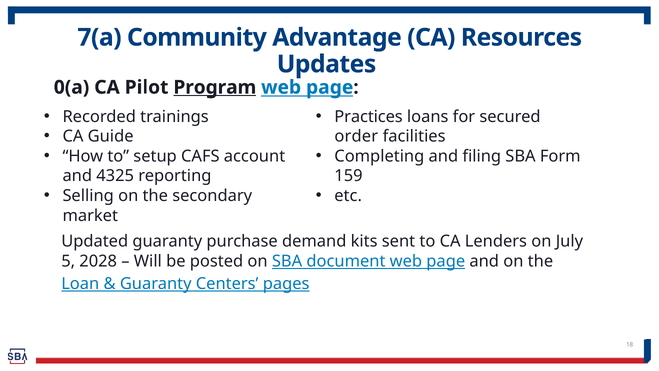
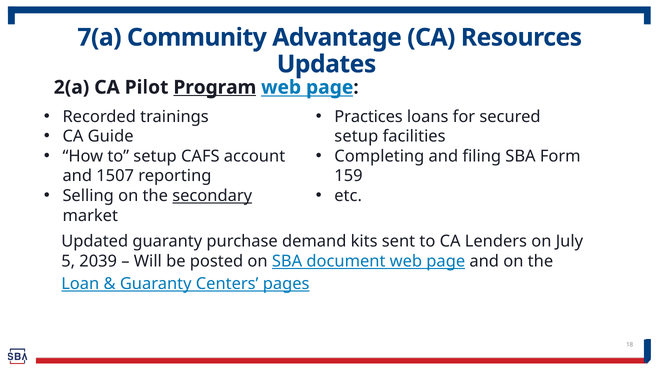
0(a: 0(a -> 2(a
order at (356, 136): order -> setup
4325: 4325 -> 1507
secondary underline: none -> present
2028: 2028 -> 2039
